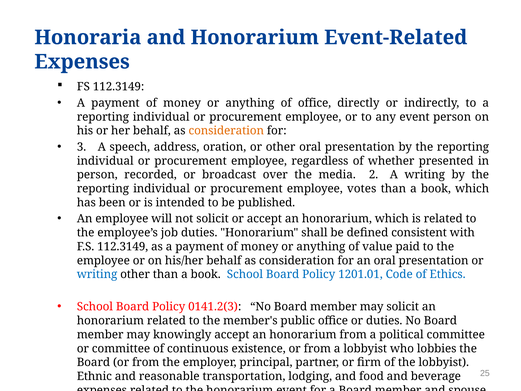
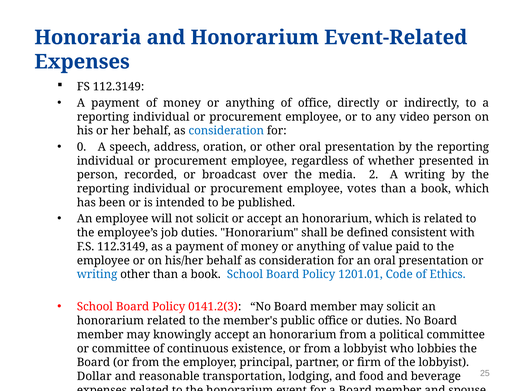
any event: event -> video
consideration at (226, 131) colour: orange -> blue
3: 3 -> 0
Ethnic: Ethnic -> Dollar
